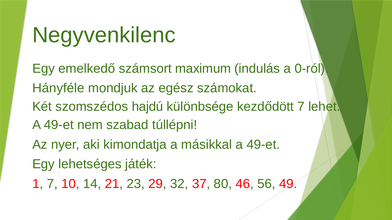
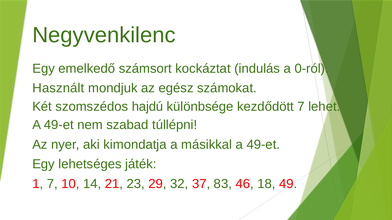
maximum: maximum -> kockáztat
Hányféle: Hányféle -> Használt
80: 80 -> 83
56: 56 -> 18
